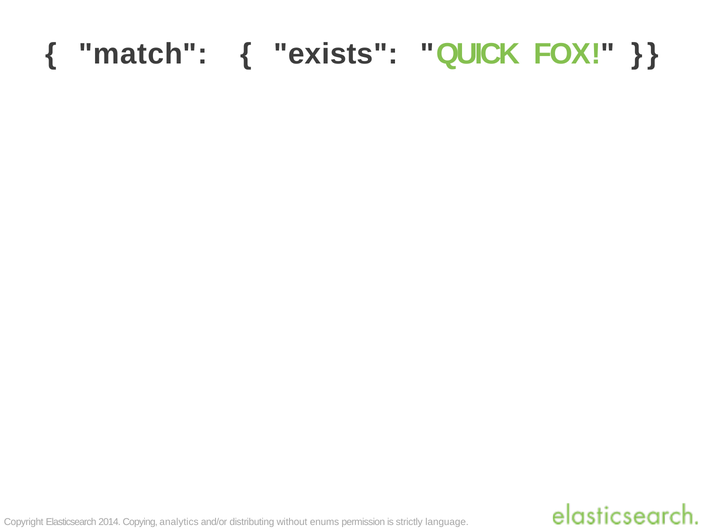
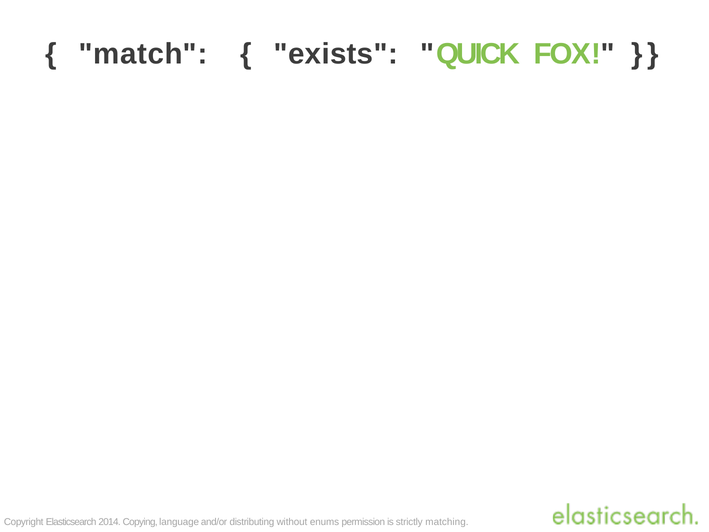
analytics: analytics -> language
language: language -> matching
